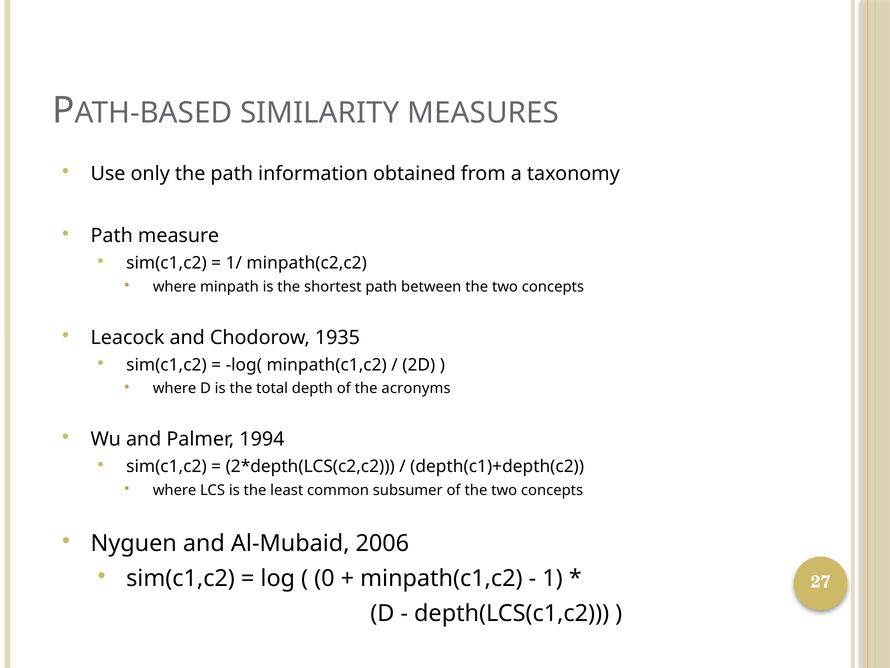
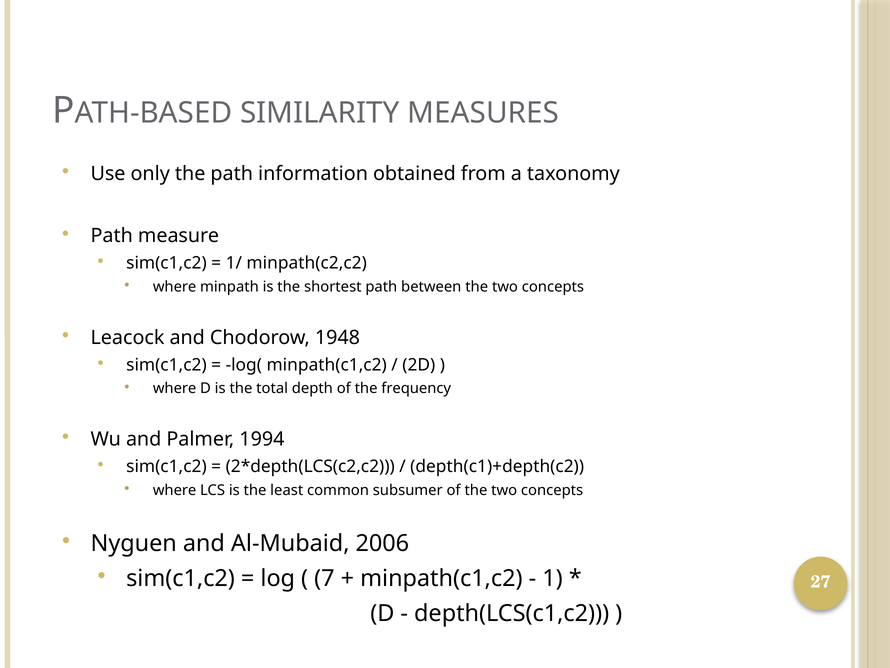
1935: 1935 -> 1948
acronyms: acronyms -> frequency
0: 0 -> 7
